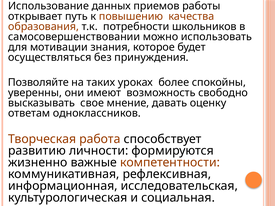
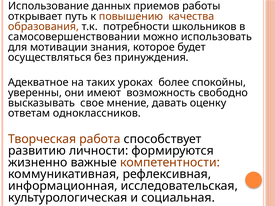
Позволяйте: Позволяйте -> Адекватное
